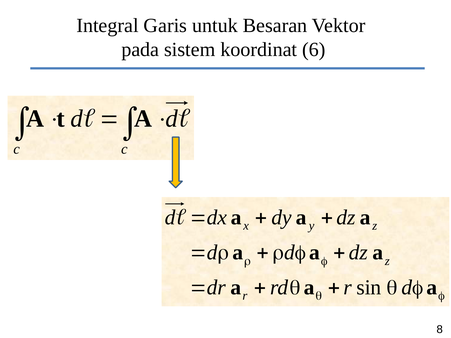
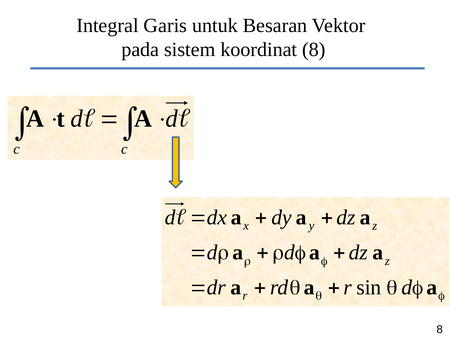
koordinat 6: 6 -> 8
